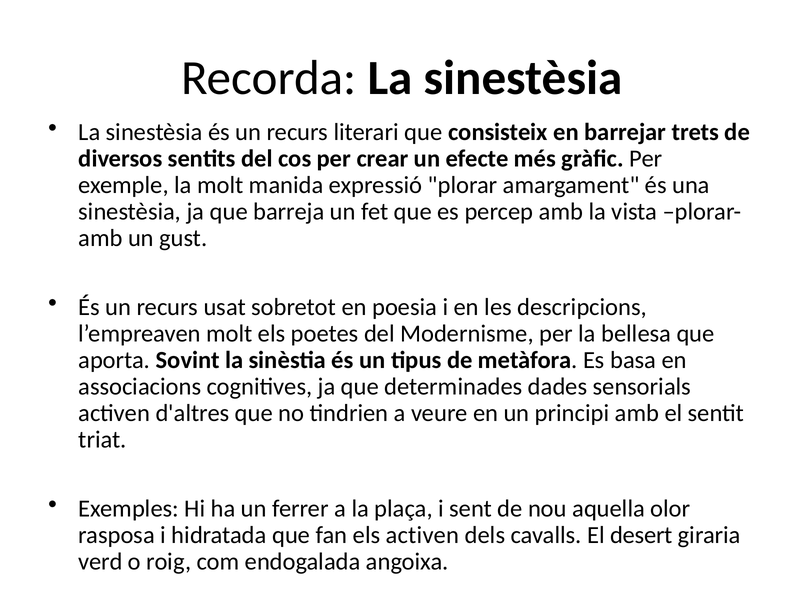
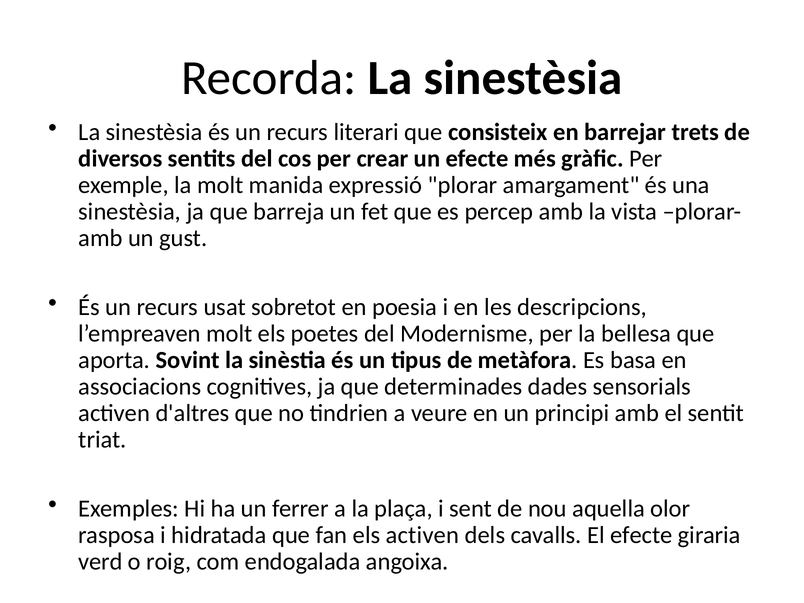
El desert: desert -> efecte
